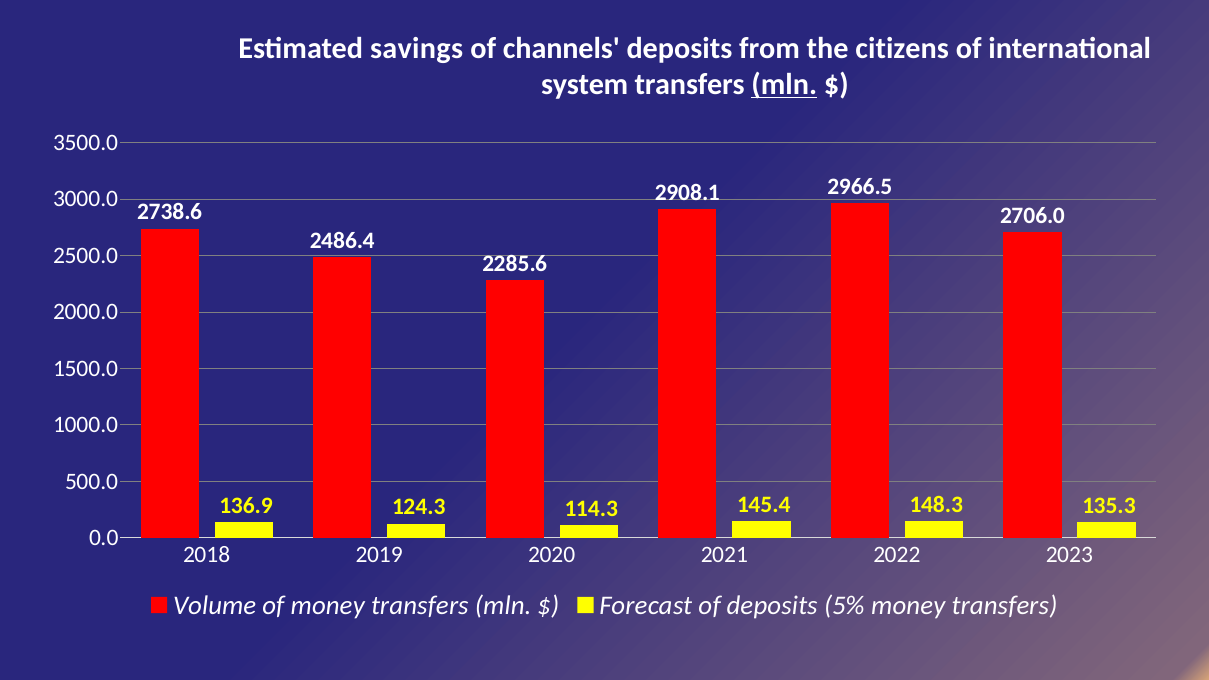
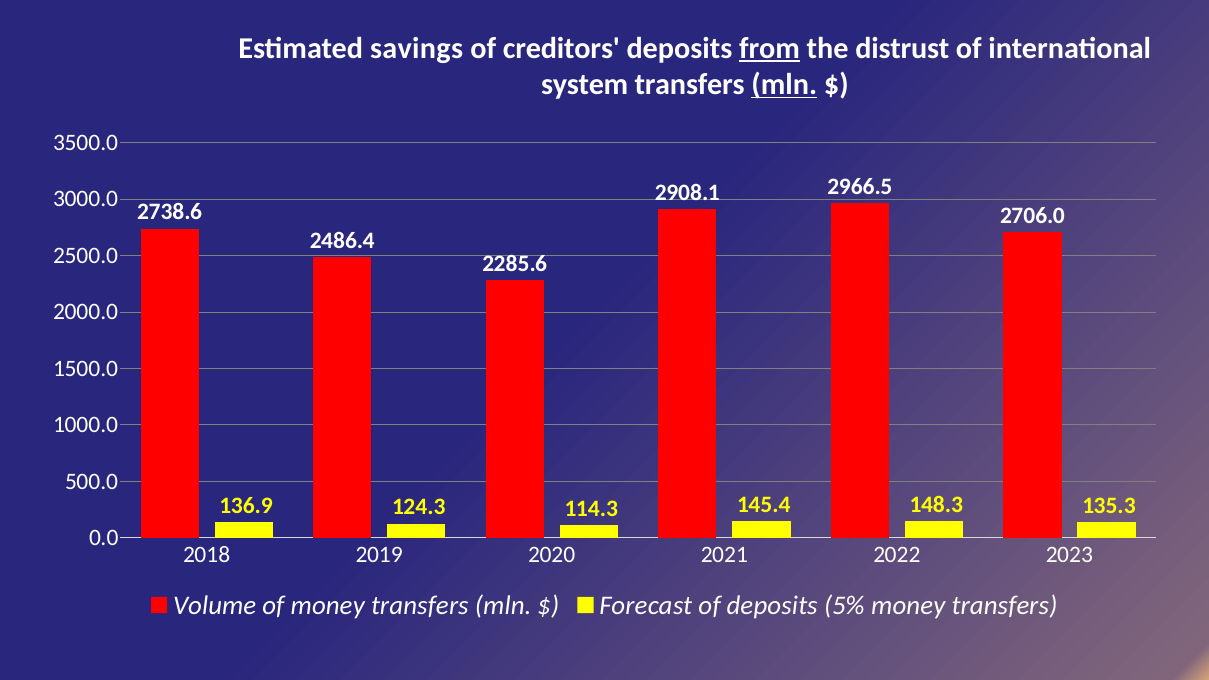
channels: channels -> creditors
from underline: none -> present
citizens: citizens -> distrust
